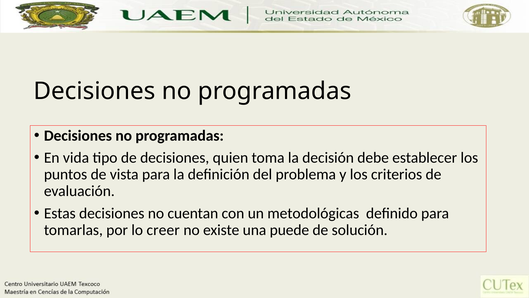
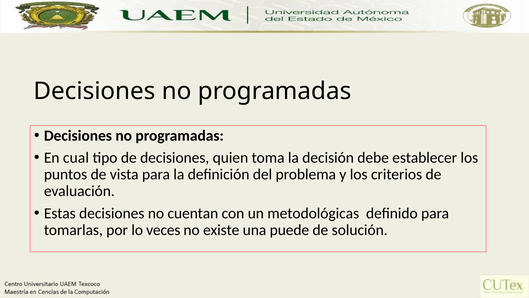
vida: vida -> cual
creer: creer -> veces
